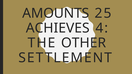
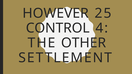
AMOUNTS: AMOUNTS -> HOWEVER
ACHIEVES: ACHIEVES -> CONTROL
